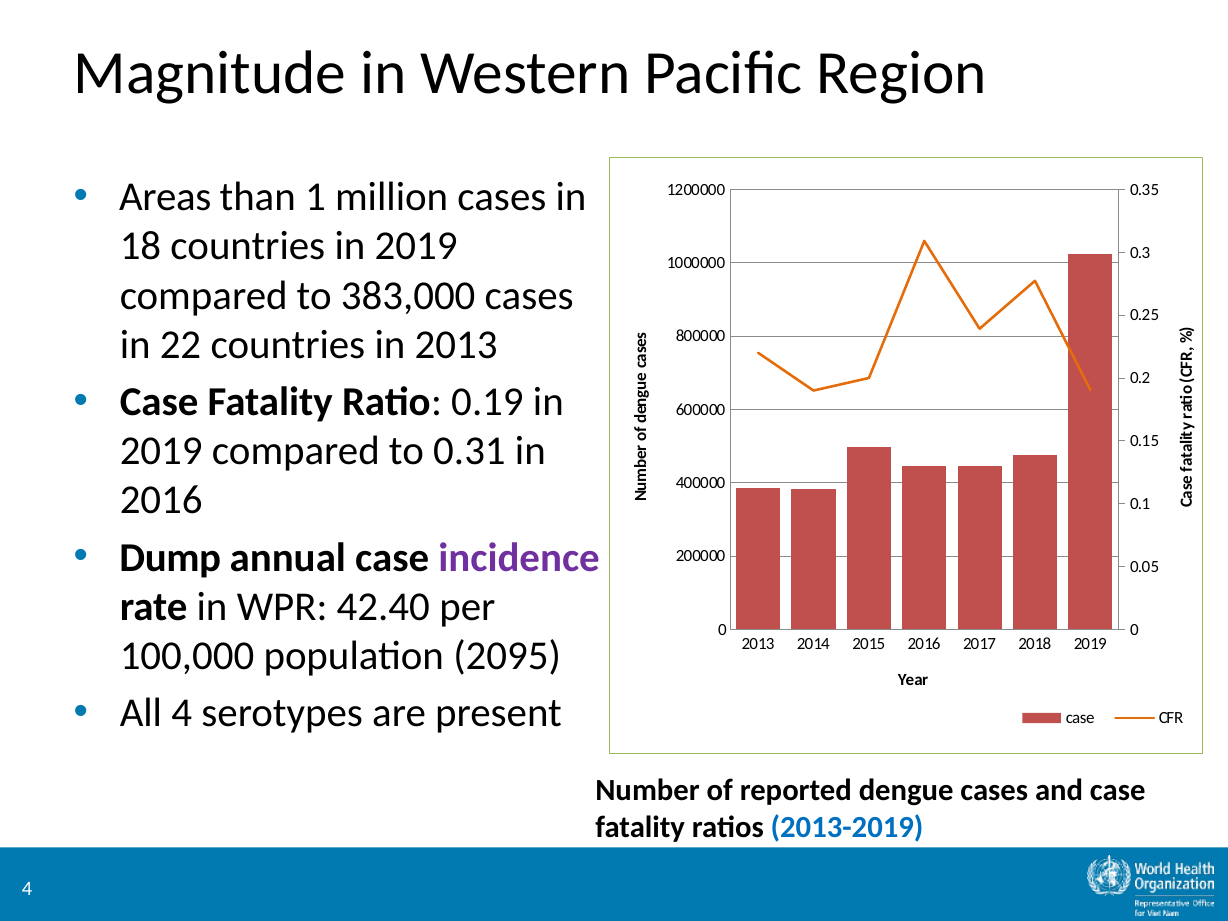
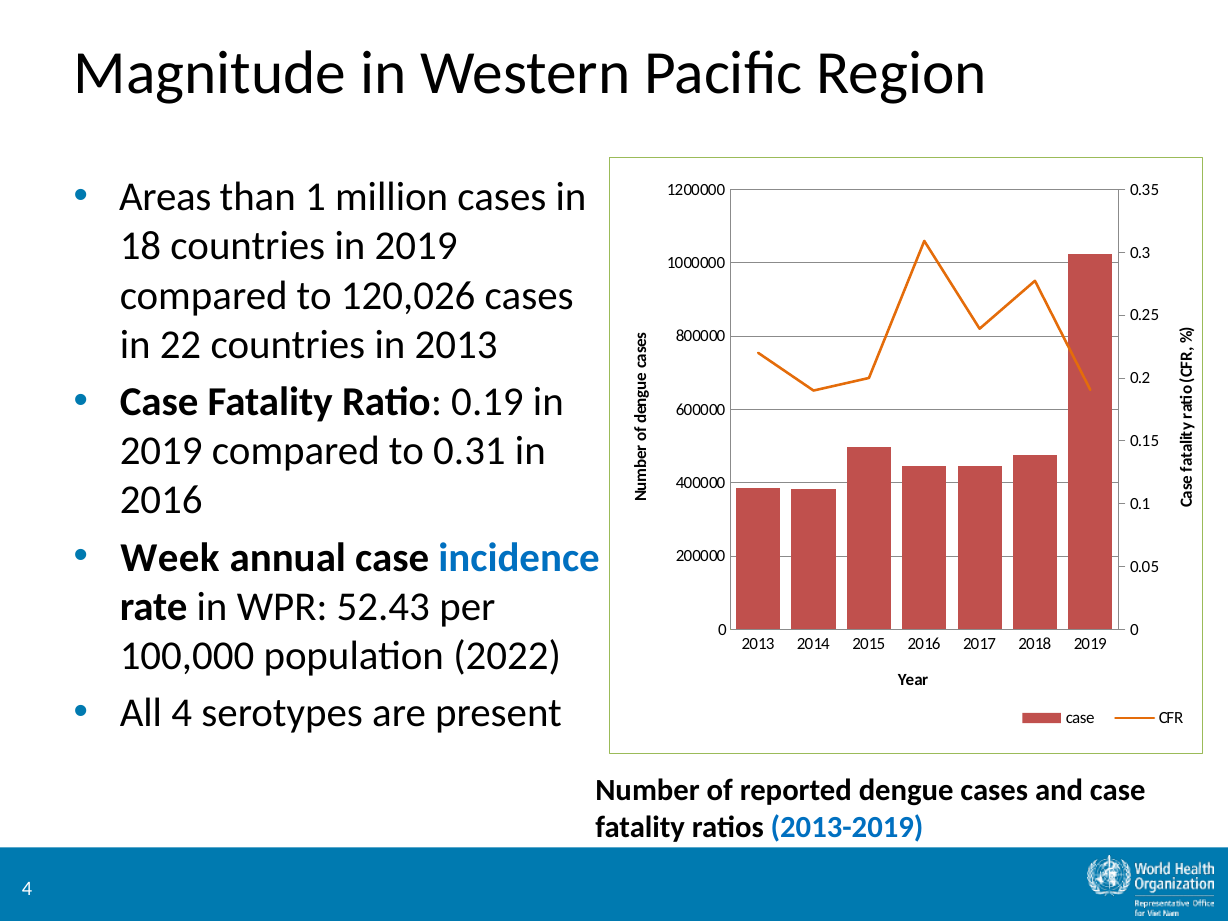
383,000: 383,000 -> 120,026
Dump: Dump -> Week
incidence colour: purple -> blue
42.40: 42.40 -> 52.43
2095: 2095 -> 2022
